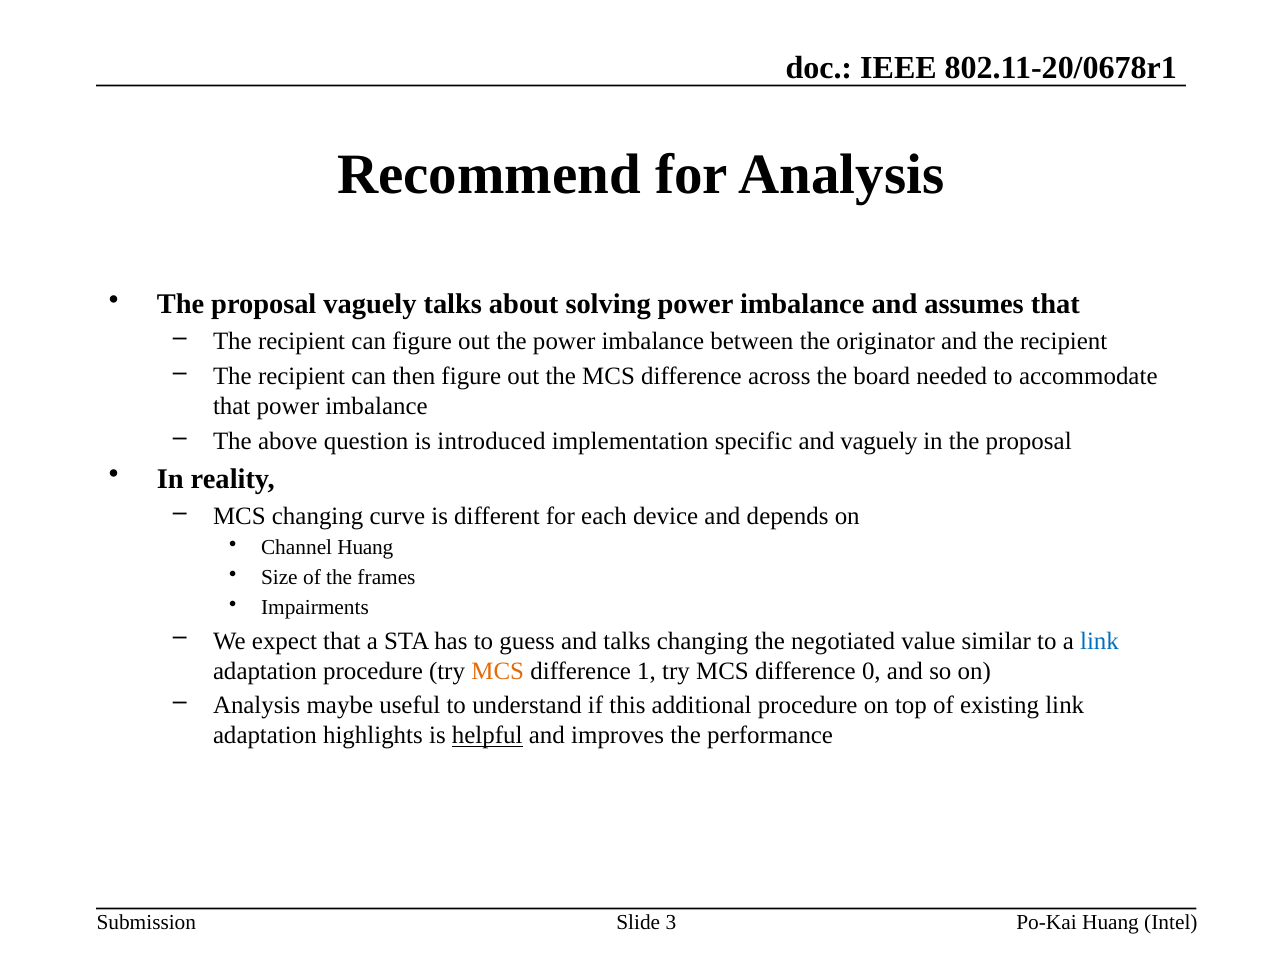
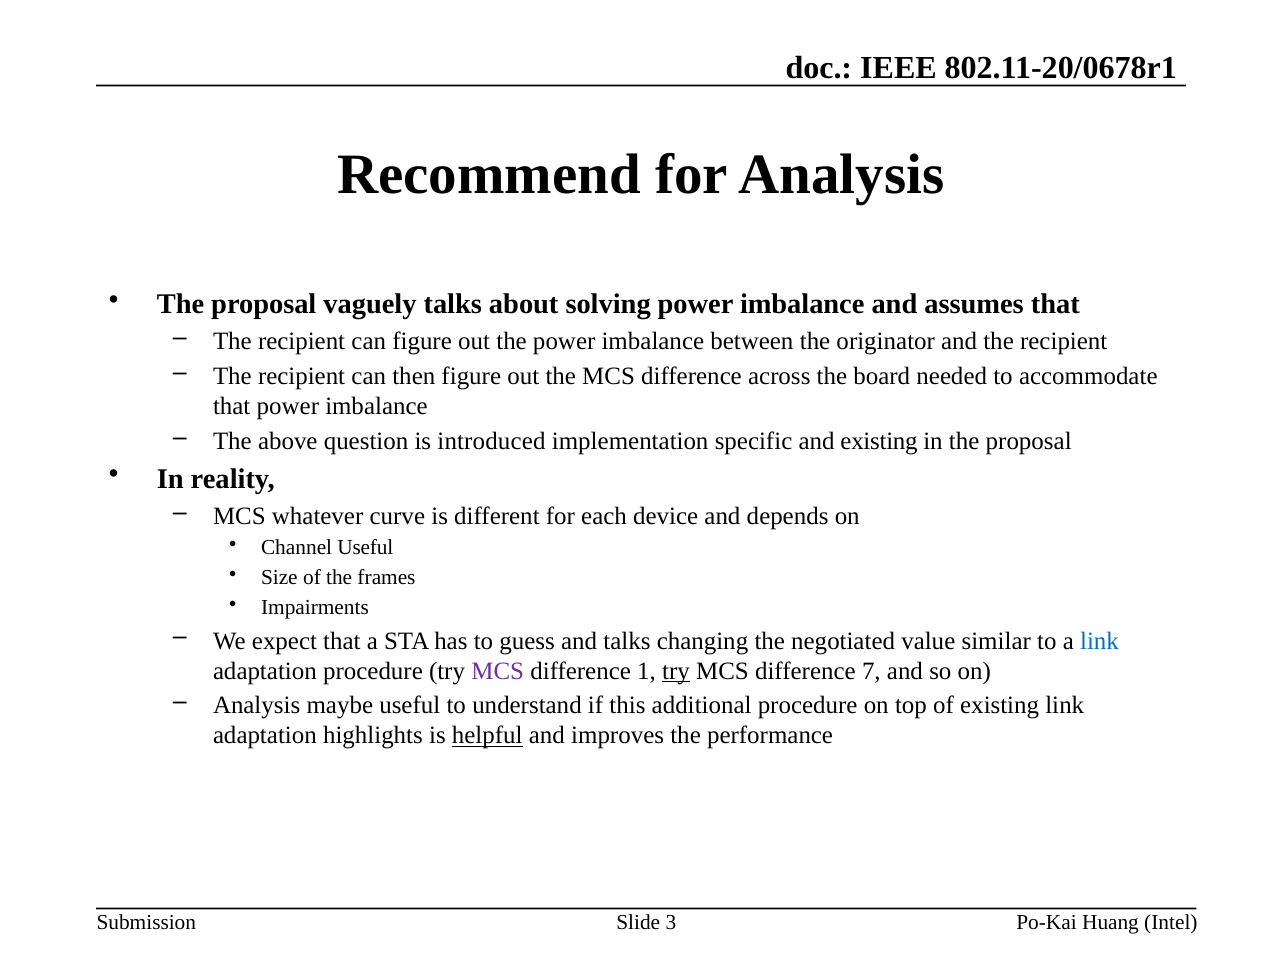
and vaguely: vaguely -> existing
MCS changing: changing -> whatever
Channel Huang: Huang -> Useful
MCS at (498, 670) colour: orange -> purple
try at (676, 670) underline: none -> present
0: 0 -> 7
